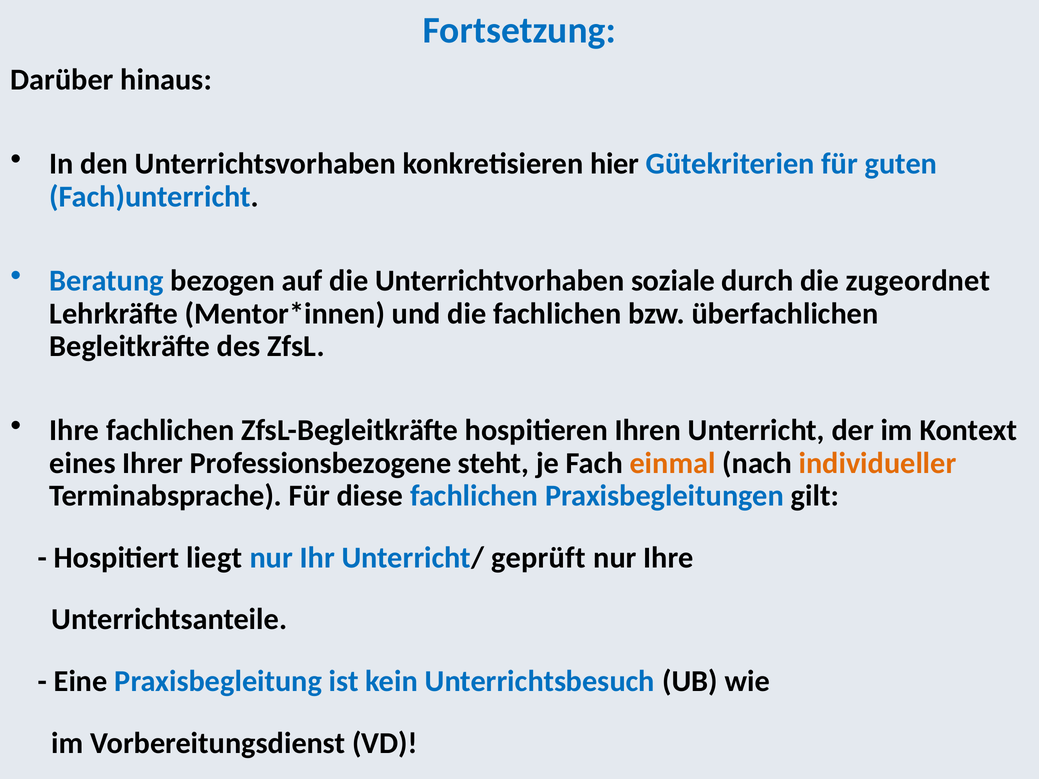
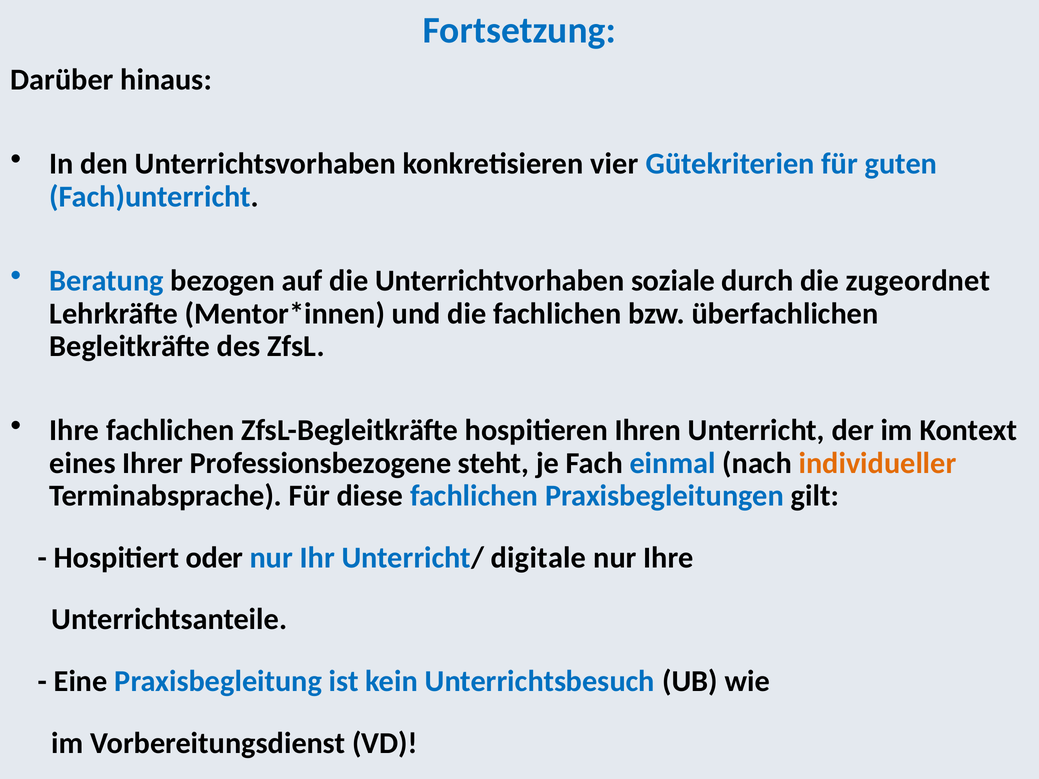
hier: hier -> vier
einmal colour: orange -> blue
liegt: liegt -> oder
geprüft: geprüft -> digitale
